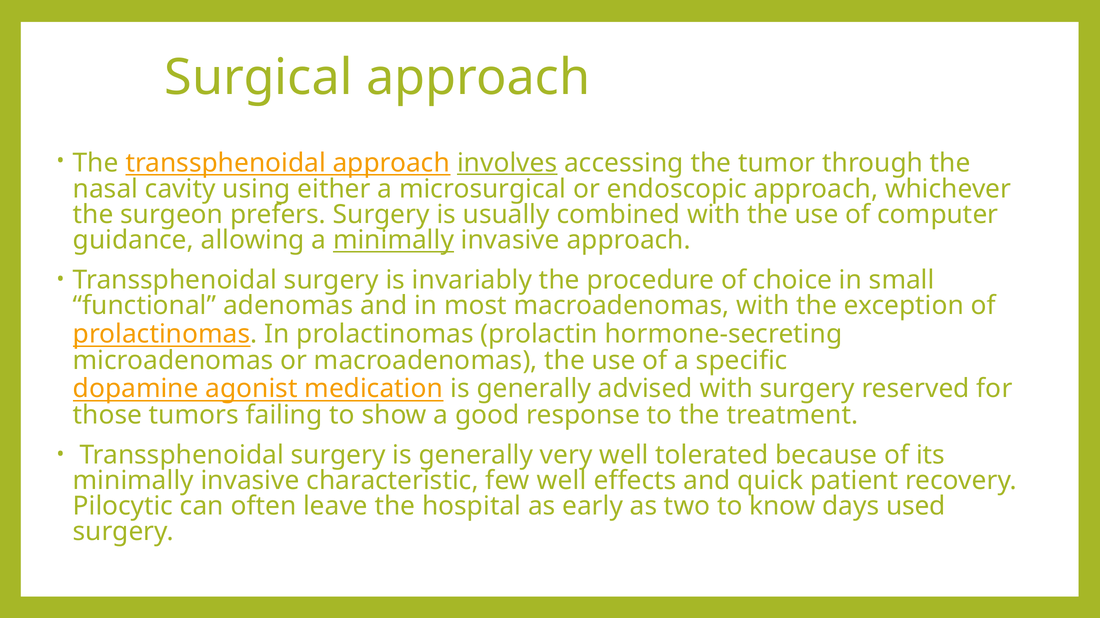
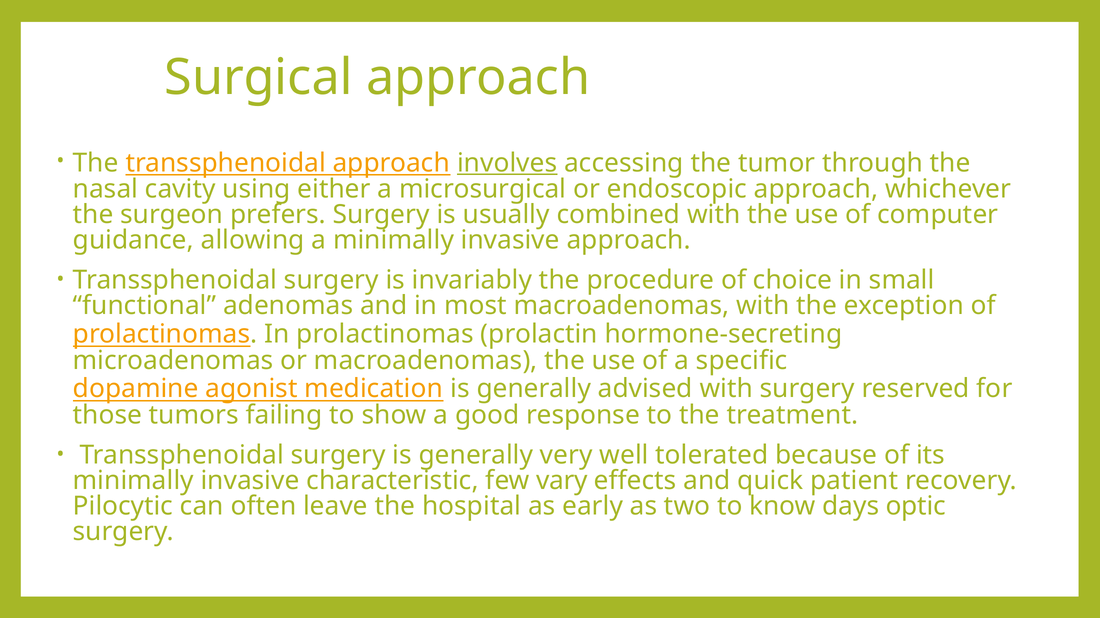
minimally at (394, 241) underline: present -> none
few well: well -> vary
used: used -> optic
